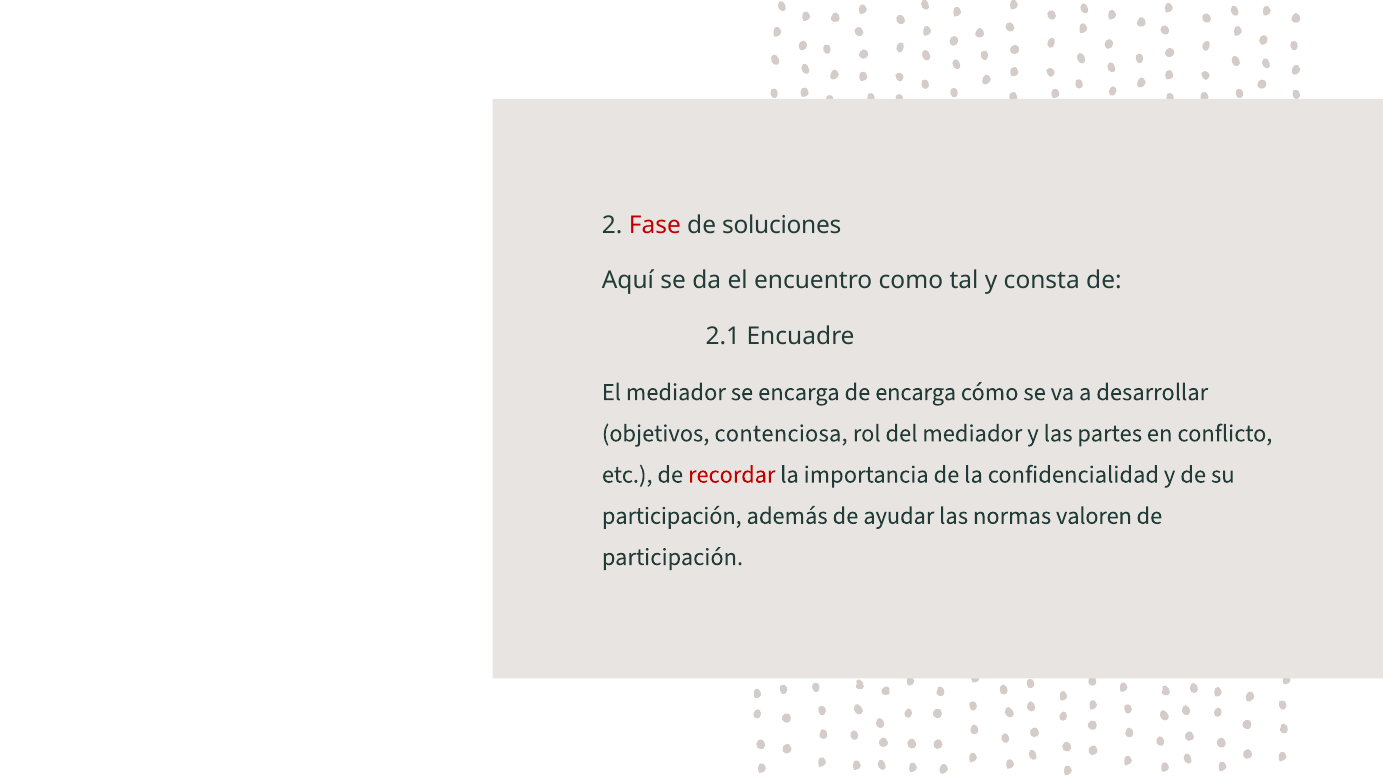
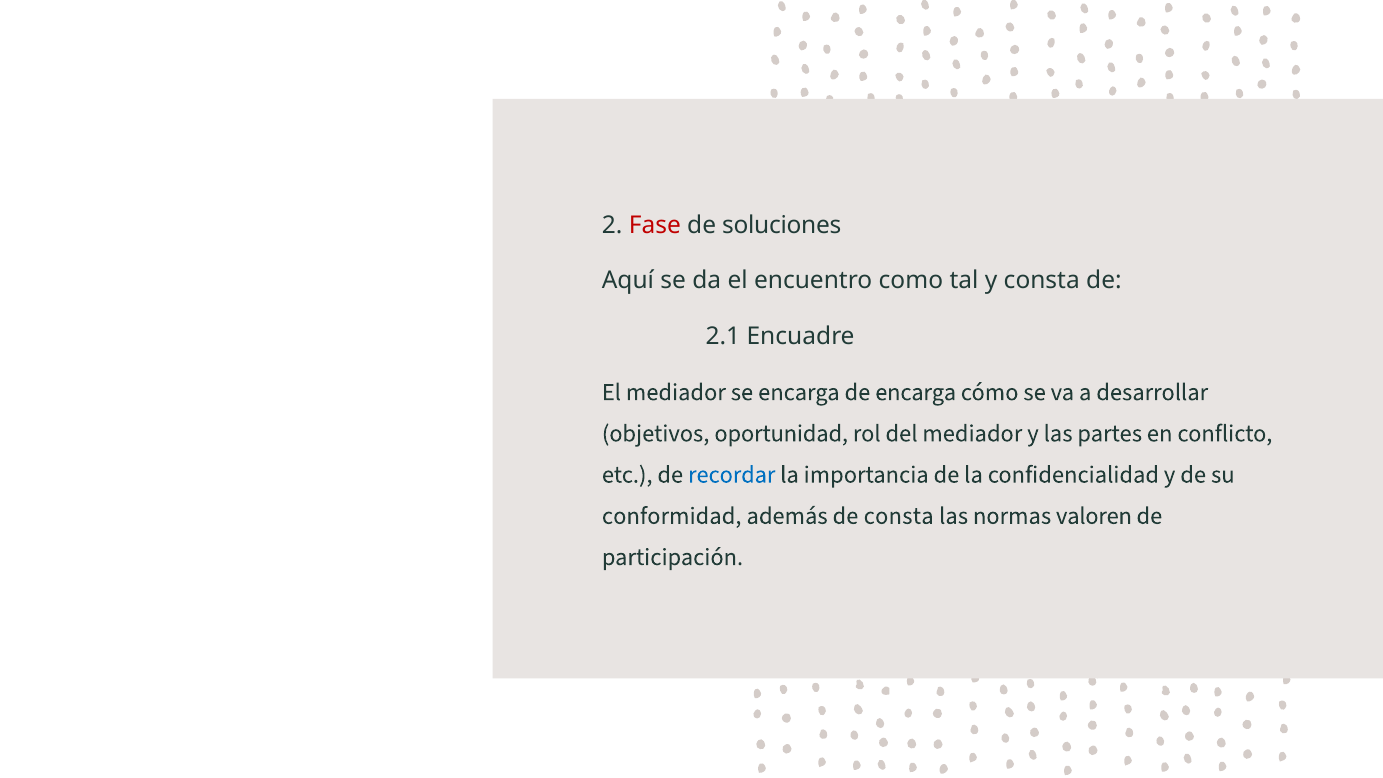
contenciosa: contenciosa -> oportunidad
recordar colour: red -> blue
participación at (672, 516): participación -> conformidad
de ayudar: ayudar -> consta
